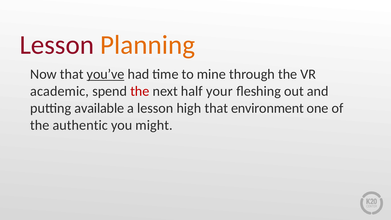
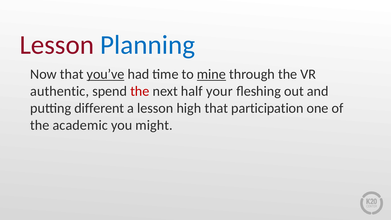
Planning colour: orange -> blue
mine underline: none -> present
academic: academic -> authentic
available: available -> different
environment: environment -> participation
authentic: authentic -> academic
